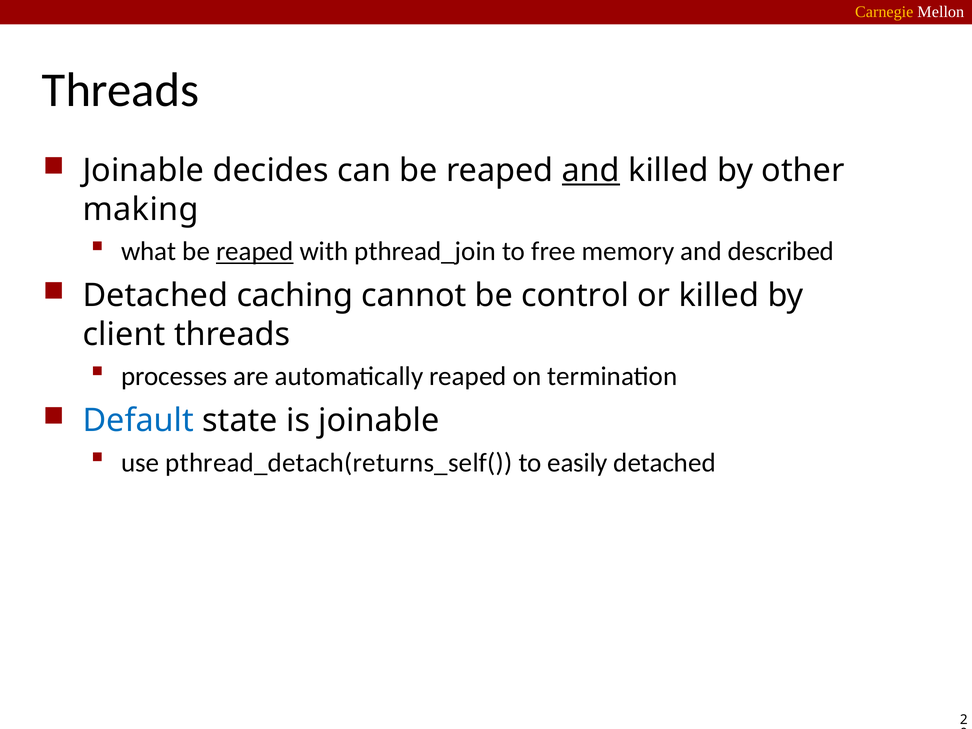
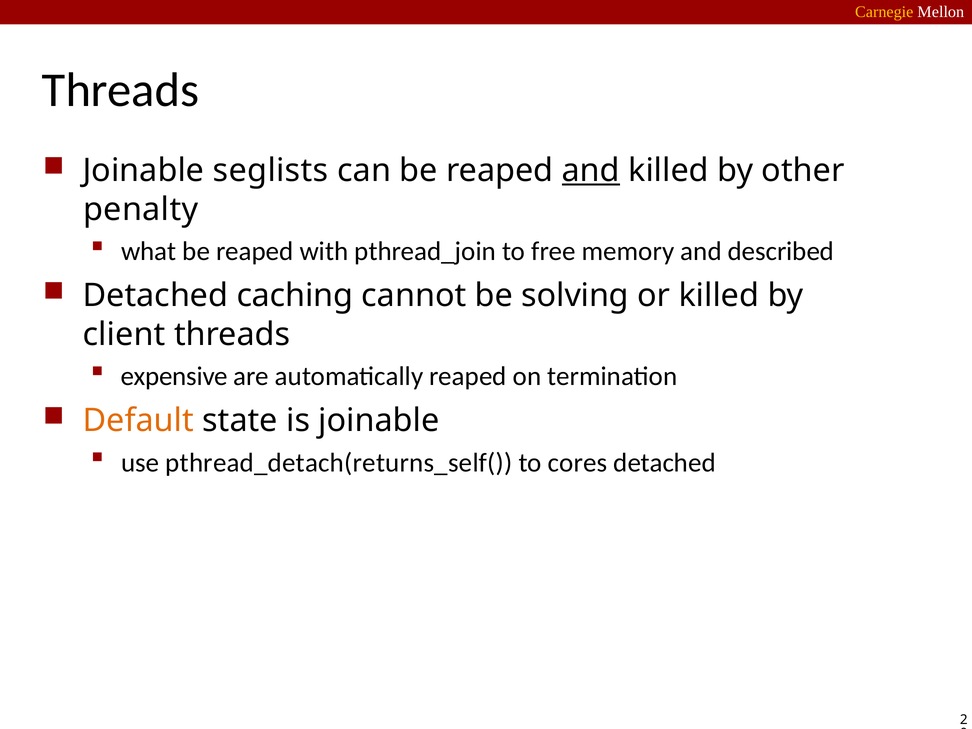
decides: decides -> seglists
making: making -> penalty
reaped at (255, 251) underline: present -> none
control: control -> solving
processes: processes -> expensive
Default colour: blue -> orange
easily: easily -> cores
